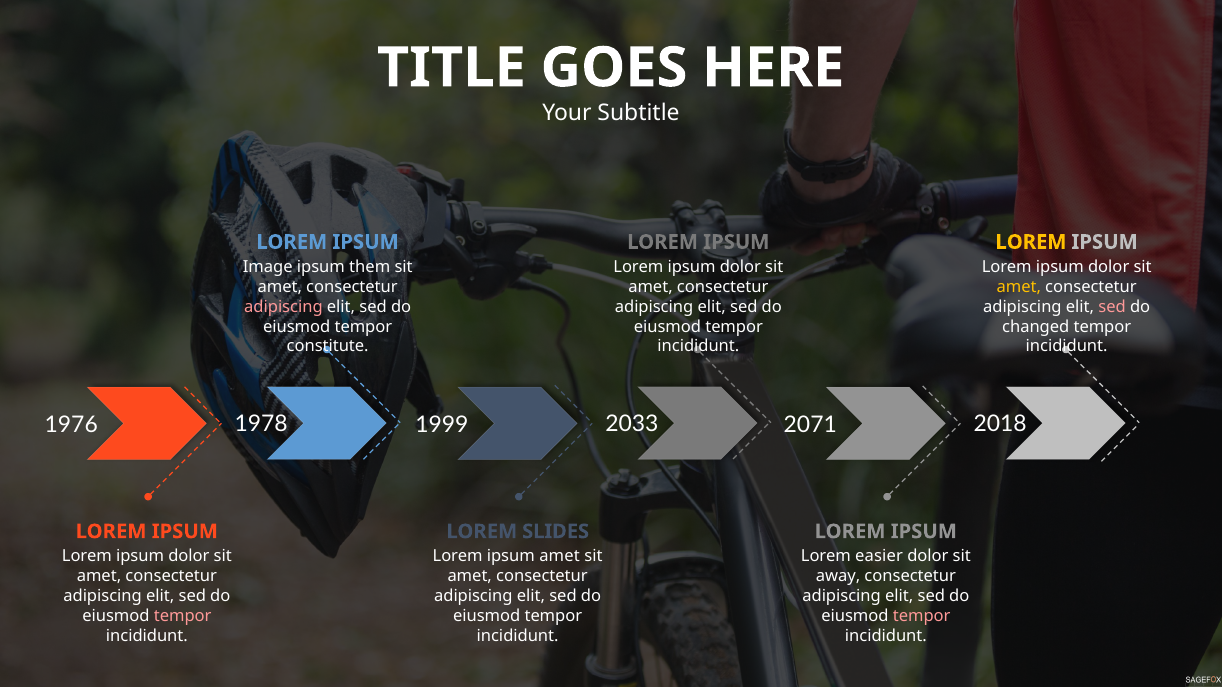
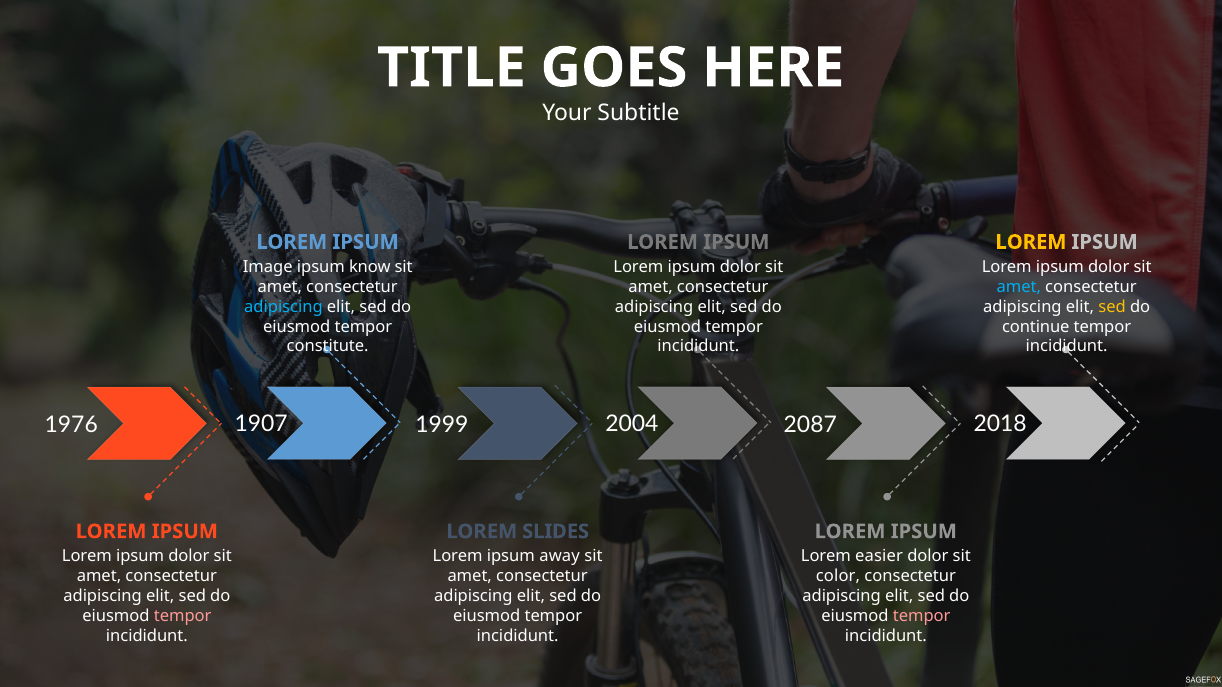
them: them -> know
amet at (1019, 287) colour: yellow -> light blue
adipiscing at (283, 307) colour: pink -> light blue
sed at (1112, 307) colour: pink -> yellow
changed: changed -> continue
1978: 1978 -> 1907
2033: 2033 -> 2004
2071: 2071 -> 2087
ipsum amet: amet -> away
away: away -> color
